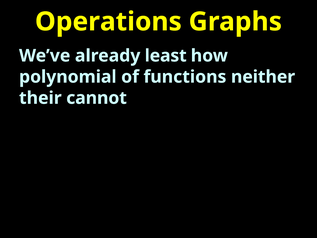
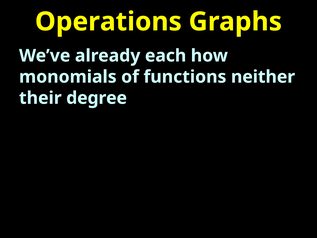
least: least -> each
polynomial: polynomial -> monomials
cannot: cannot -> degree
